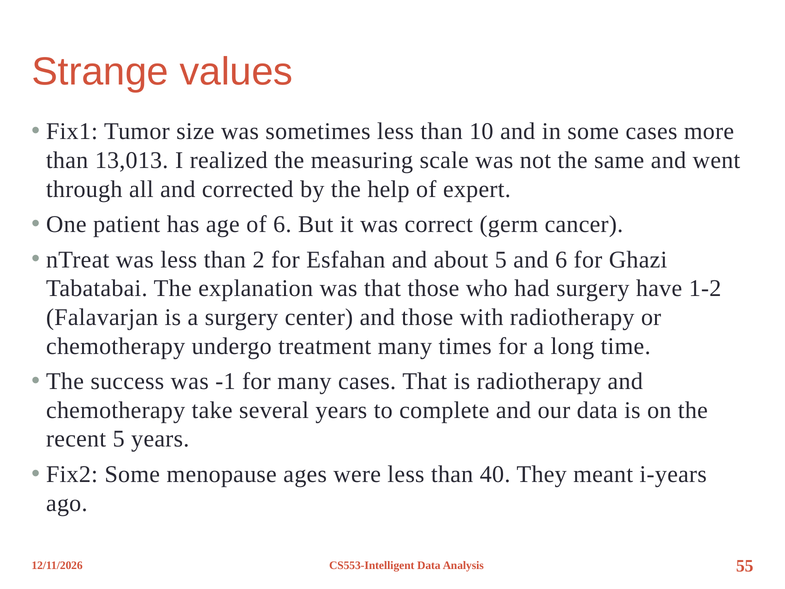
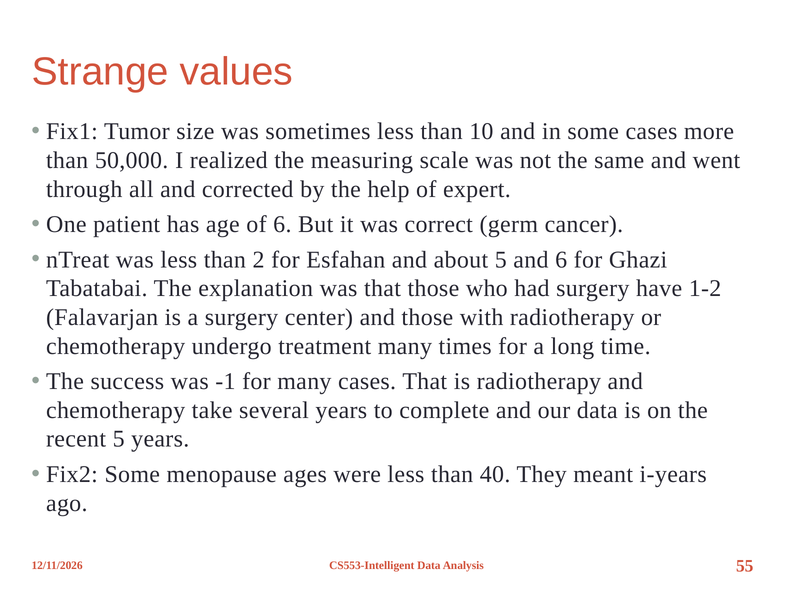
13,013: 13,013 -> 50,000
